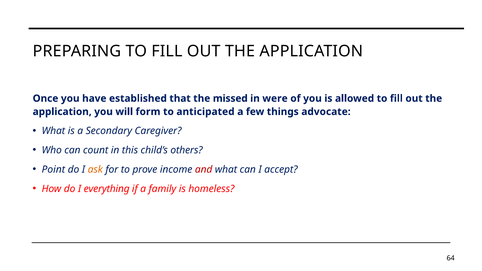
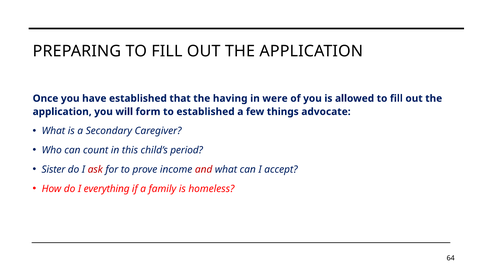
missed: missed -> having
to anticipated: anticipated -> established
others: others -> period
Point: Point -> Sister
ask colour: orange -> red
